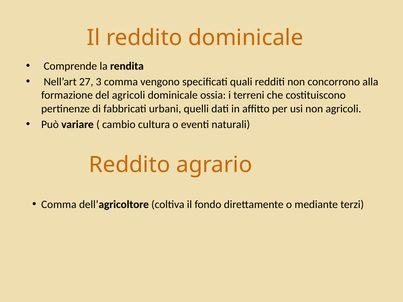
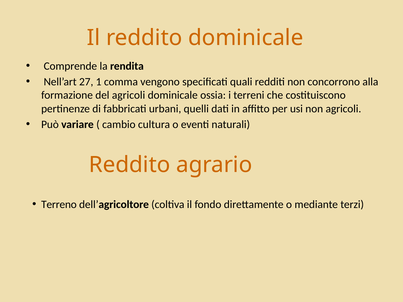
3: 3 -> 1
Comma at (59, 205): Comma -> Terreno
